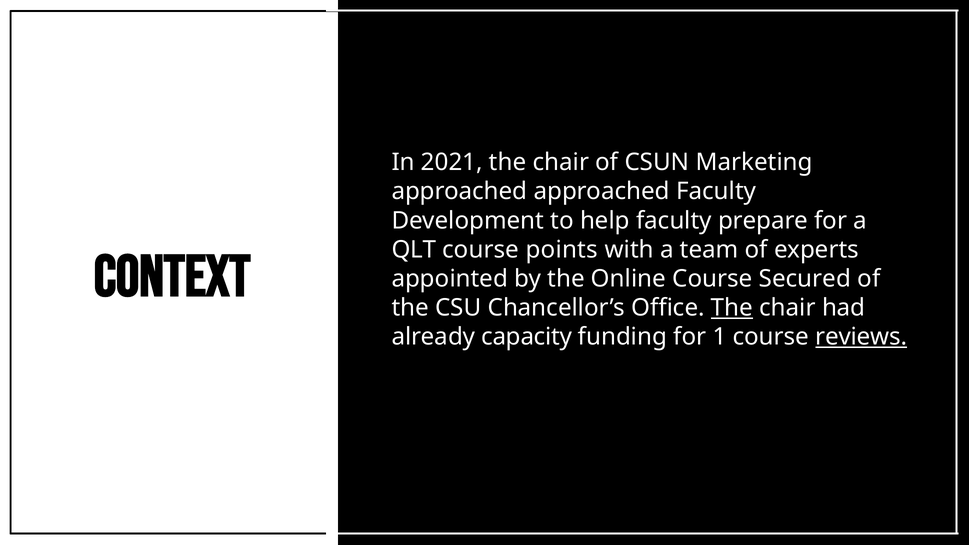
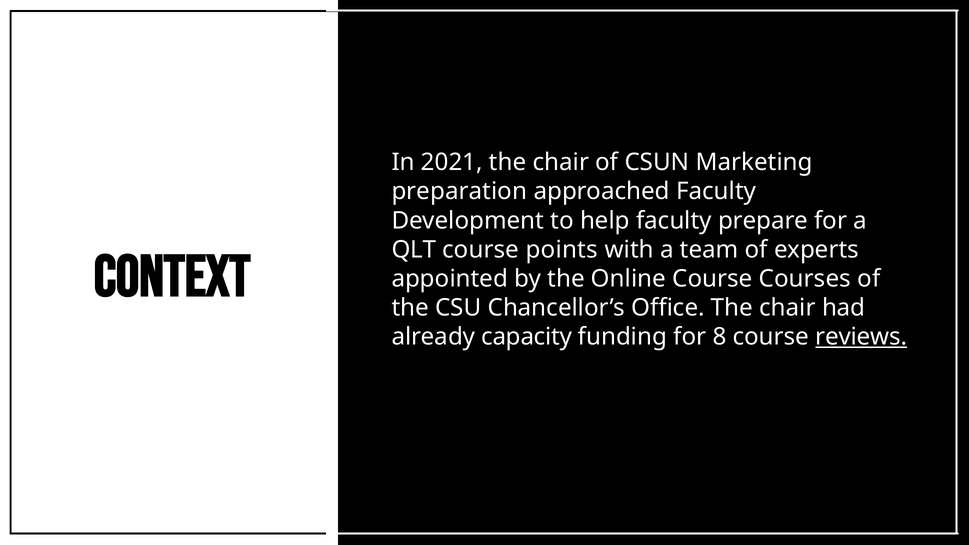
approached at (459, 192): approached -> preparation
Secured: Secured -> Courses
The at (732, 308) underline: present -> none
1: 1 -> 8
